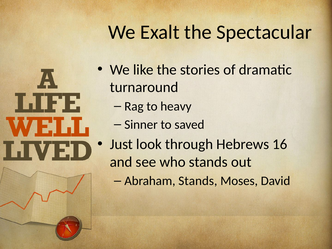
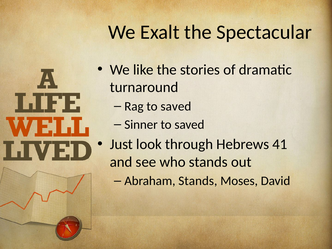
Rag to heavy: heavy -> saved
16: 16 -> 41
